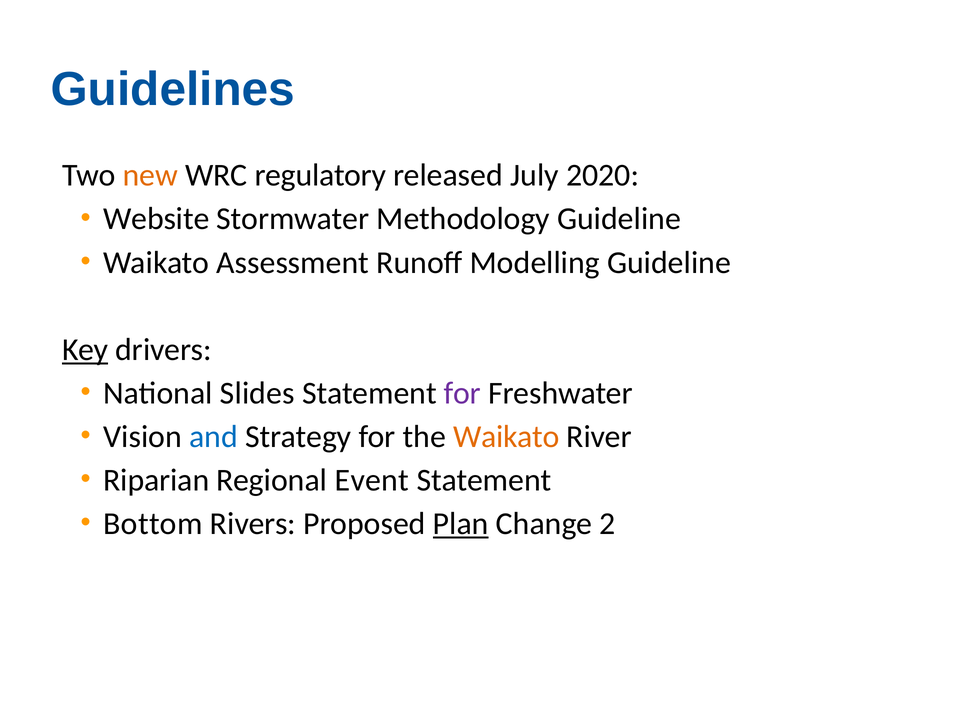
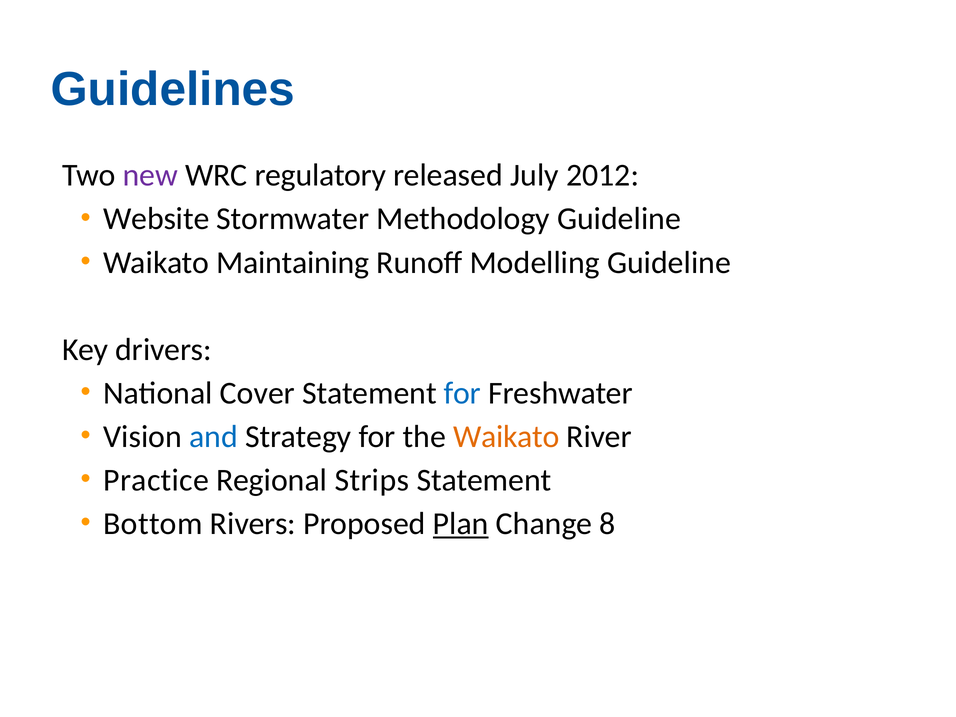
new colour: orange -> purple
2020: 2020 -> 2012
Assessment: Assessment -> Maintaining
Key underline: present -> none
Slides: Slides -> Cover
for at (462, 393) colour: purple -> blue
Riparian: Riparian -> Practice
Event: Event -> Strips
2: 2 -> 8
